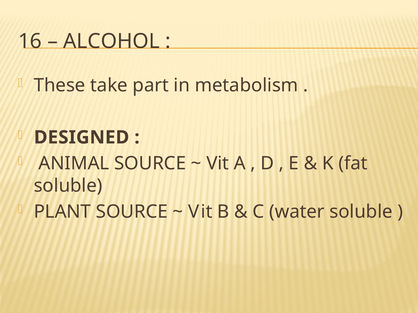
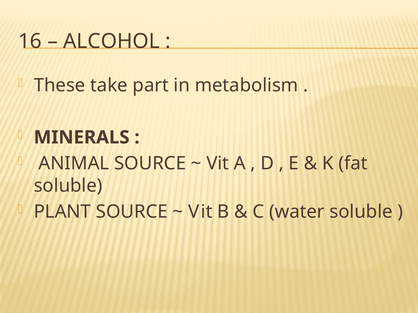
DESIGNED: DESIGNED -> MINERALS
